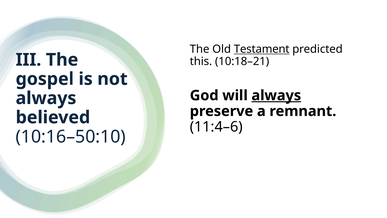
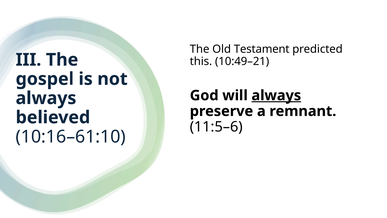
Testament underline: present -> none
10:18–21: 10:18–21 -> 10:49–21
11:4–6: 11:4–6 -> 11:5–6
10:16–50:10: 10:16–50:10 -> 10:16–61:10
